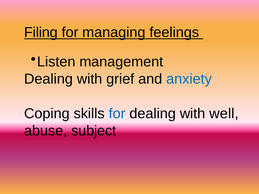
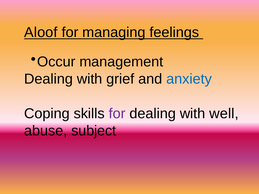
Filing: Filing -> Aloof
Listen: Listen -> Occur
for at (117, 114) colour: blue -> purple
